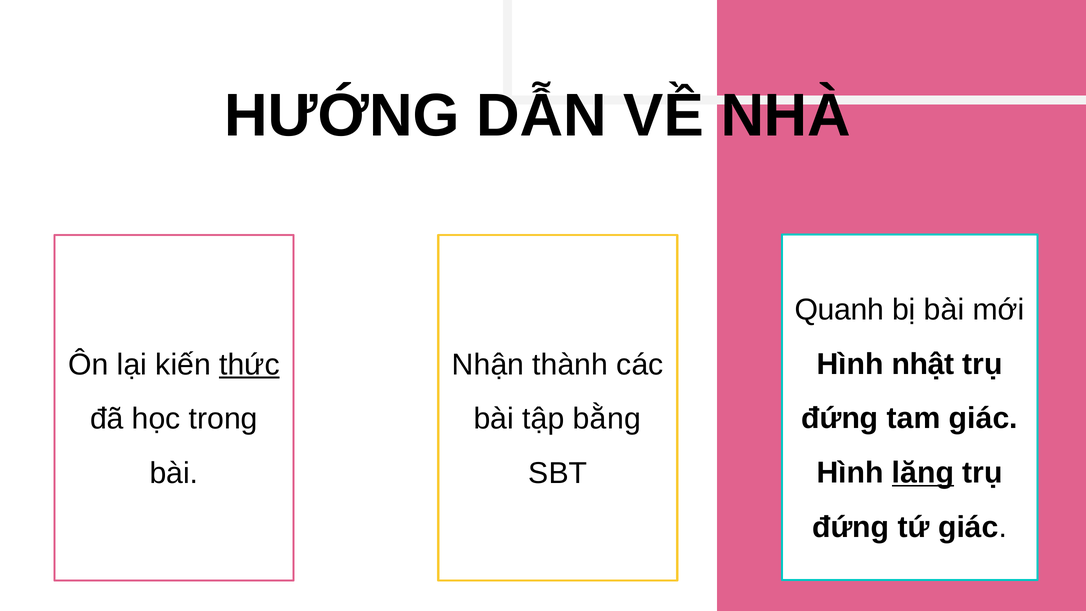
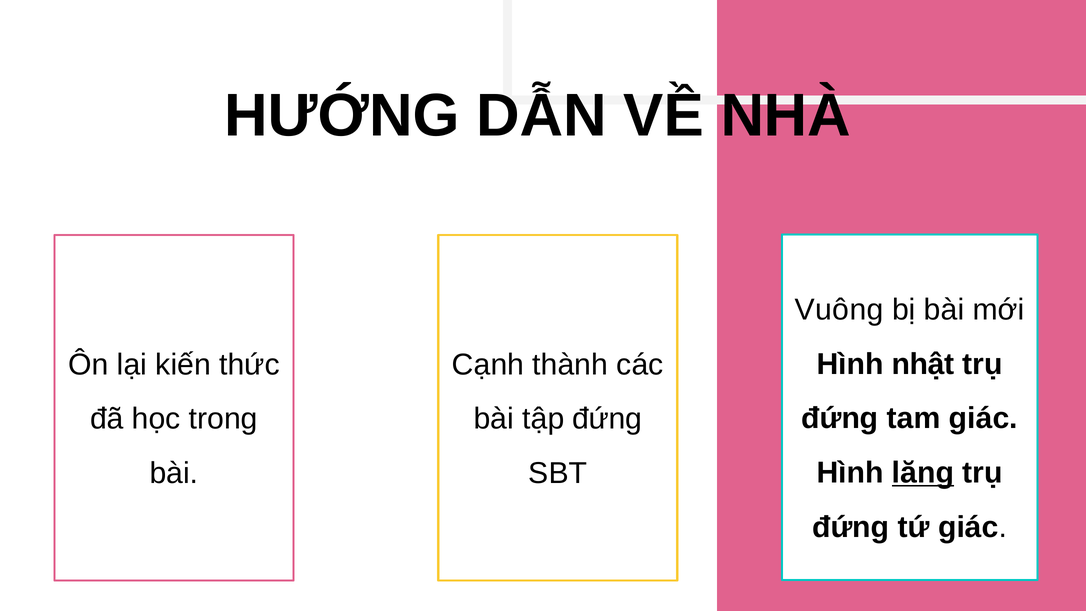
Quanh: Quanh -> Vuông
thức underline: present -> none
Nhận: Nhận -> Cạnh
tập bằng: bằng -> đứng
